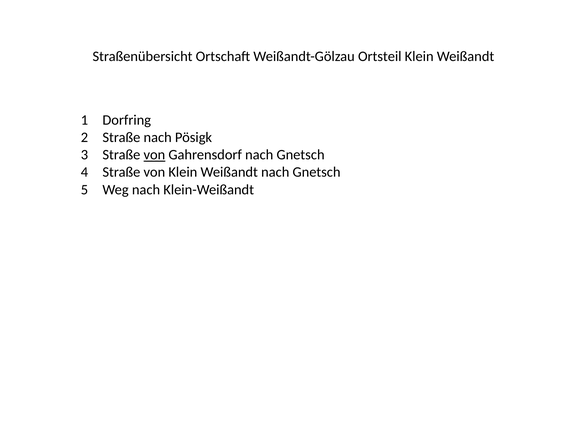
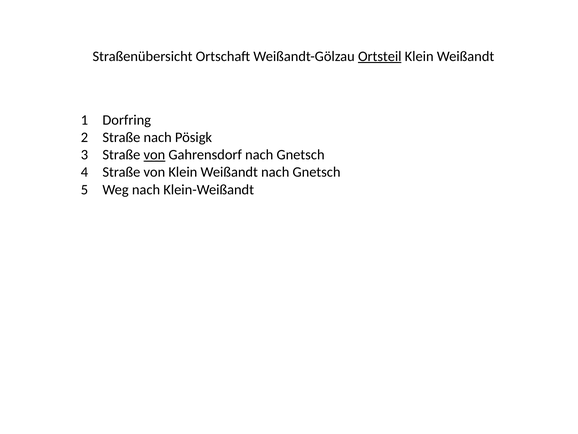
Ortsteil underline: none -> present
